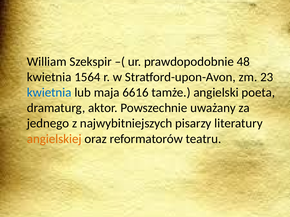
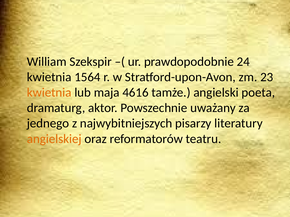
48: 48 -> 24
kwietnia at (49, 93) colour: blue -> orange
6616: 6616 -> 4616
